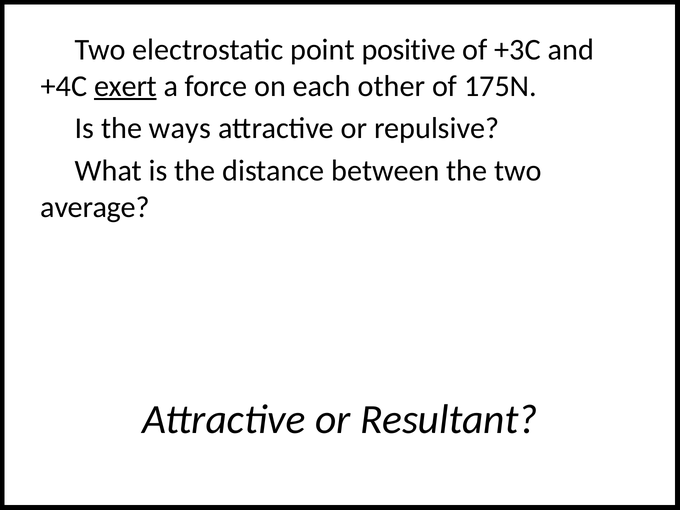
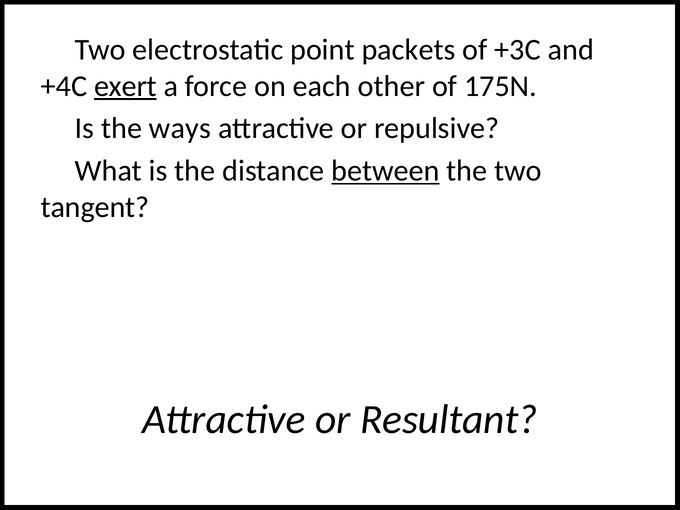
positive: positive -> packets
between underline: none -> present
average: average -> tangent
